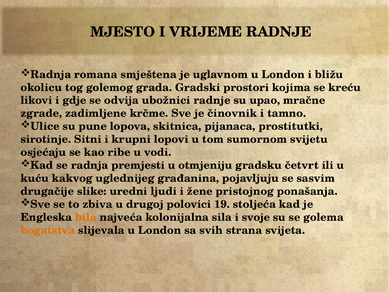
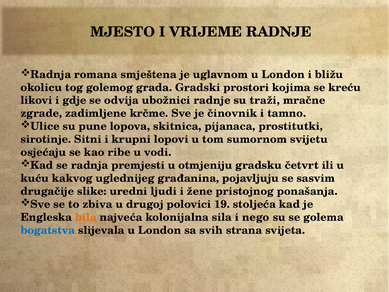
upao: upao -> traži
svoje: svoje -> nego
bogatstva colour: orange -> blue
